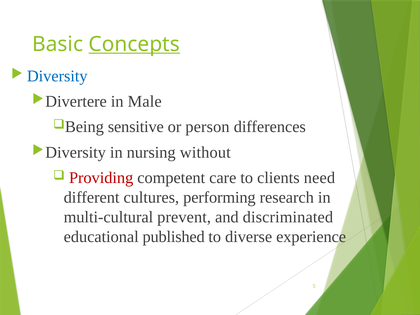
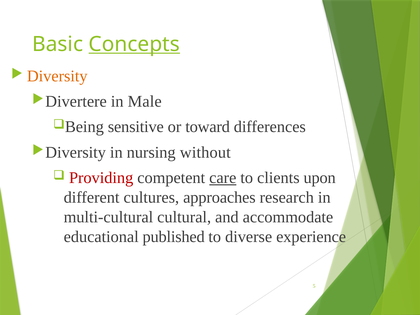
Diversity colour: blue -> orange
person: person -> toward
care underline: none -> present
need: need -> upon
performing: performing -> approaches
prevent: prevent -> cultural
discriminated: discriminated -> accommodate
